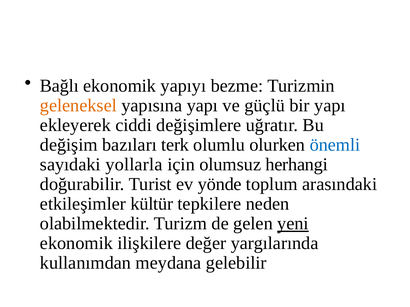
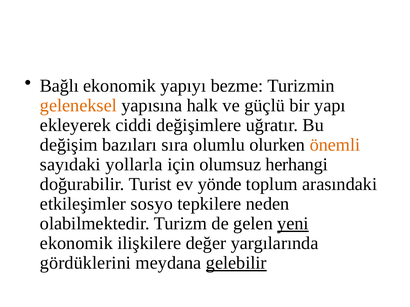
yapısına yapı: yapı -> halk
terk: terk -> sıra
önemli colour: blue -> orange
kültür: kültür -> sosyo
kullanımdan: kullanımdan -> gördüklerini
gelebilir underline: none -> present
